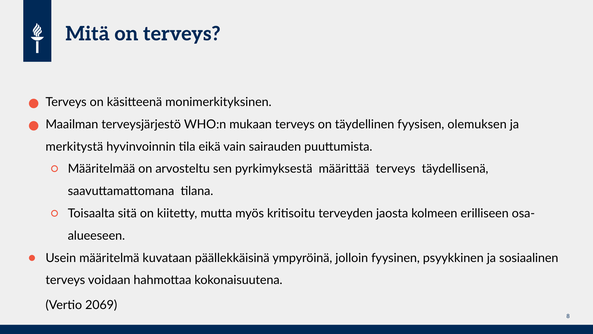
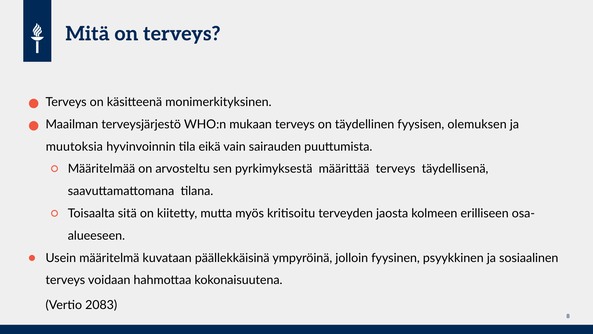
merkitystä: merkitystä -> muutoksia
2069: 2069 -> 2083
